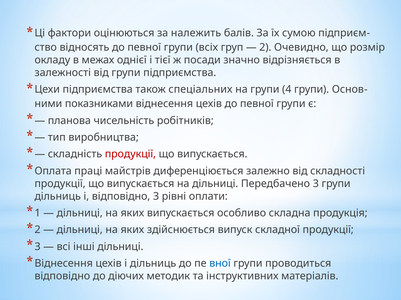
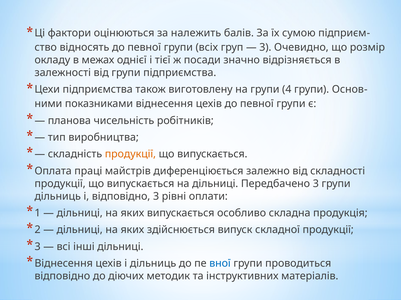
2 at (265, 48): 2 -> 3
спеціальних: спеціальних -> виготовлену
продукції at (130, 155) colour: red -> orange
